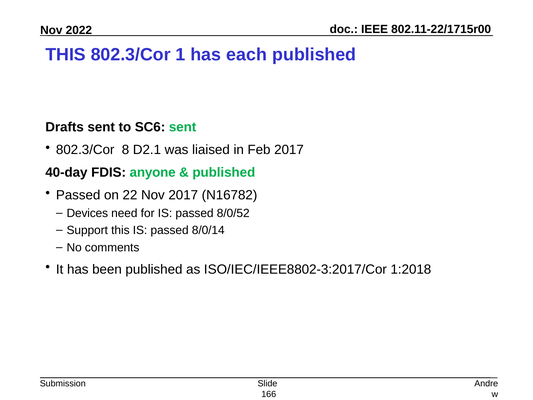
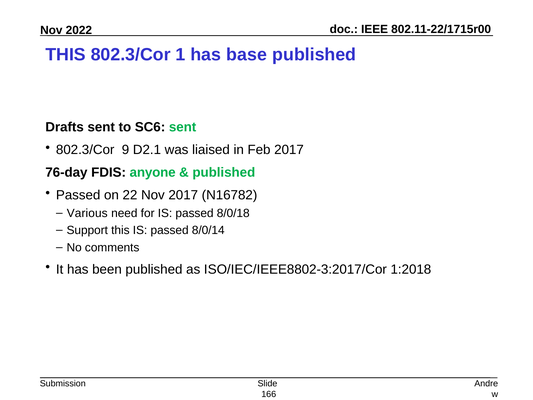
each: each -> base
8: 8 -> 9
40-day: 40-day -> 76-day
Devices: Devices -> Various
8/0/52: 8/0/52 -> 8/0/18
